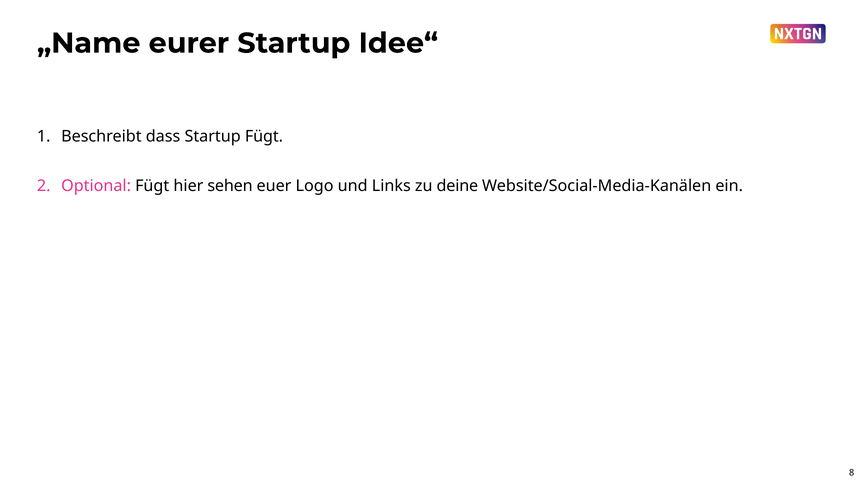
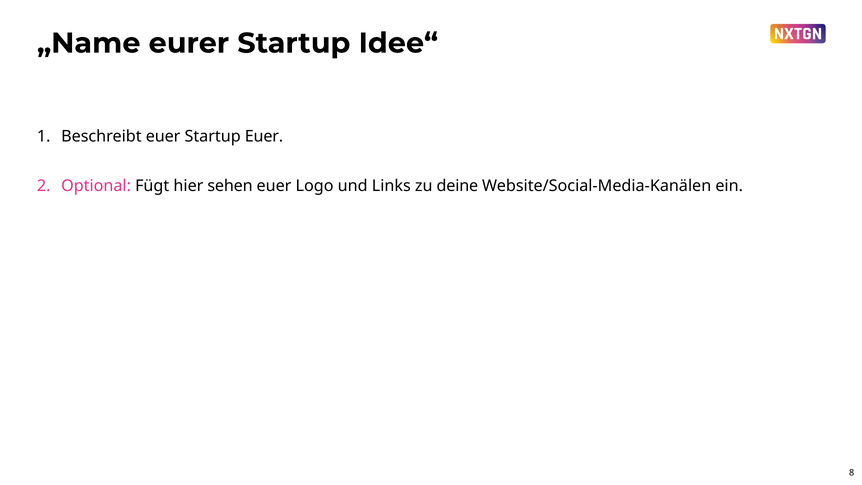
Beschreibt dass: dass -> euer
Startup Fügt: Fügt -> Euer
